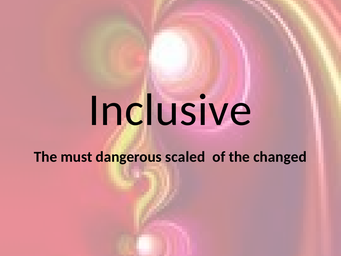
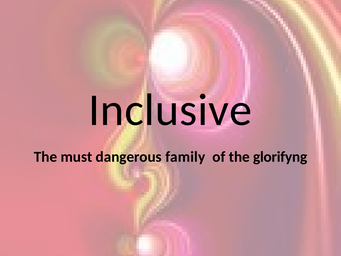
scaled: scaled -> family
changed: changed -> glorifyng
